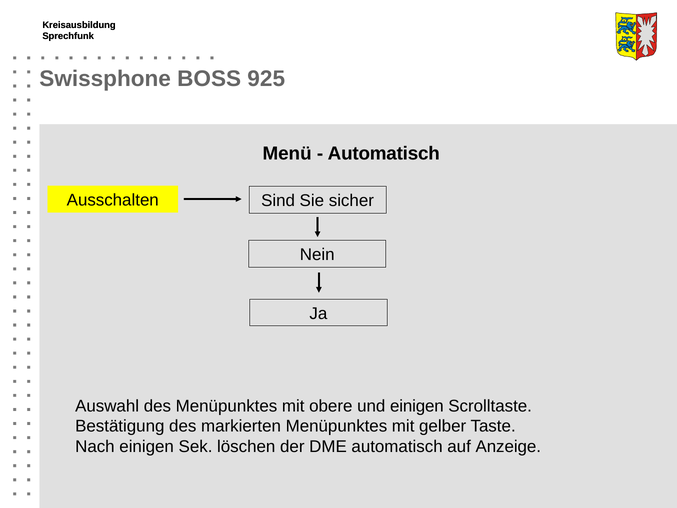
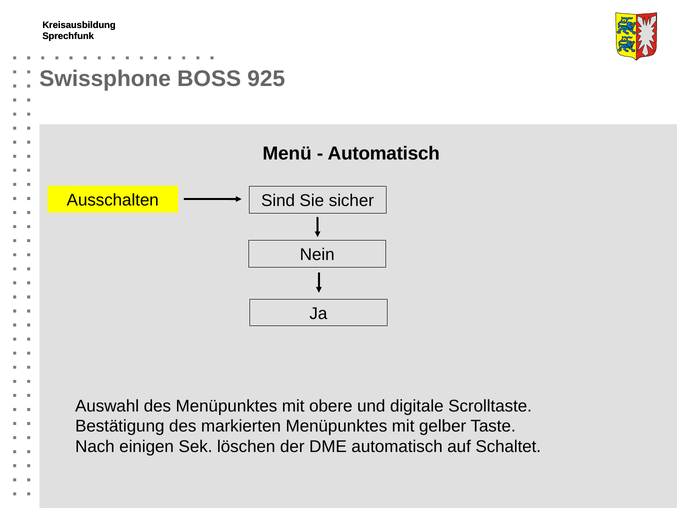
und einigen: einigen -> digitale
Anzeige: Anzeige -> Schaltet
